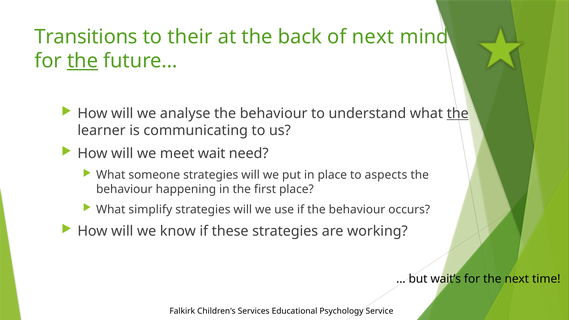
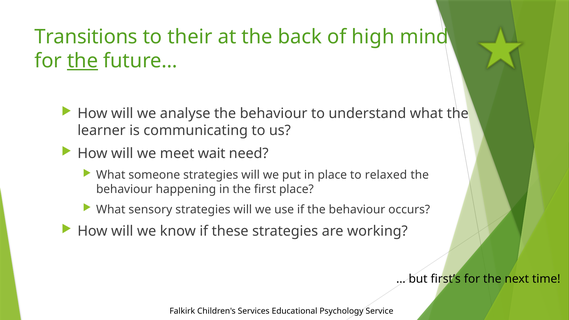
of next: next -> high
the at (458, 114) underline: present -> none
aspects: aspects -> relaxed
simplify: simplify -> sensory
wait’s: wait’s -> first’s
